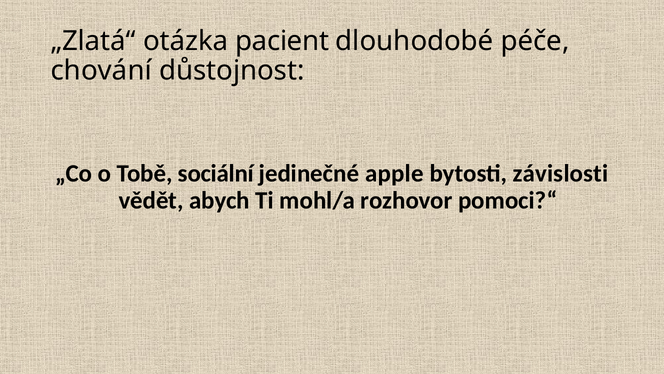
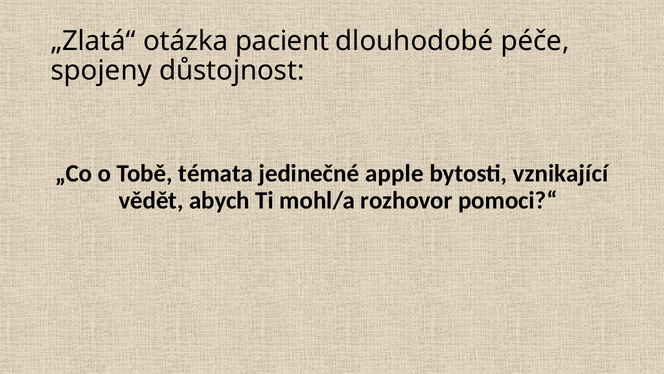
chování: chování -> spojeny
sociální: sociální -> témata
závislosti: závislosti -> vznikající
